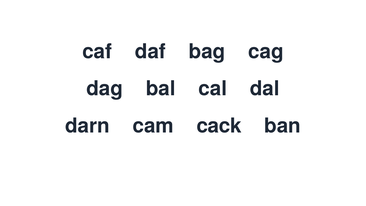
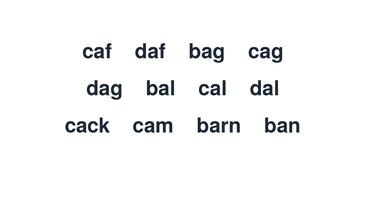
darn: darn -> cack
cack: cack -> barn
